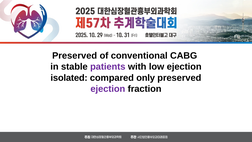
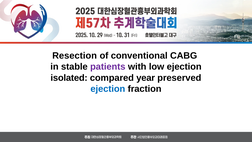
Preserved at (75, 55): Preserved -> Resection
only: only -> year
ejection at (108, 89) colour: purple -> blue
